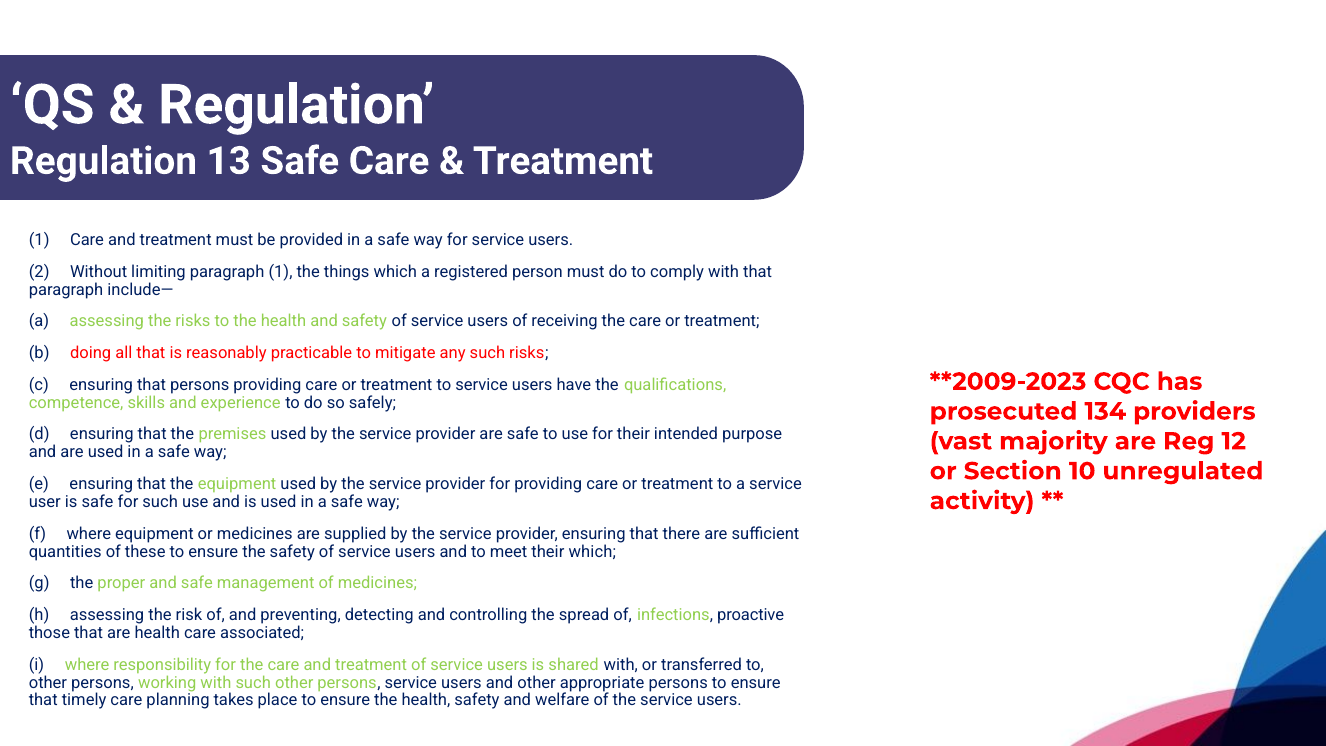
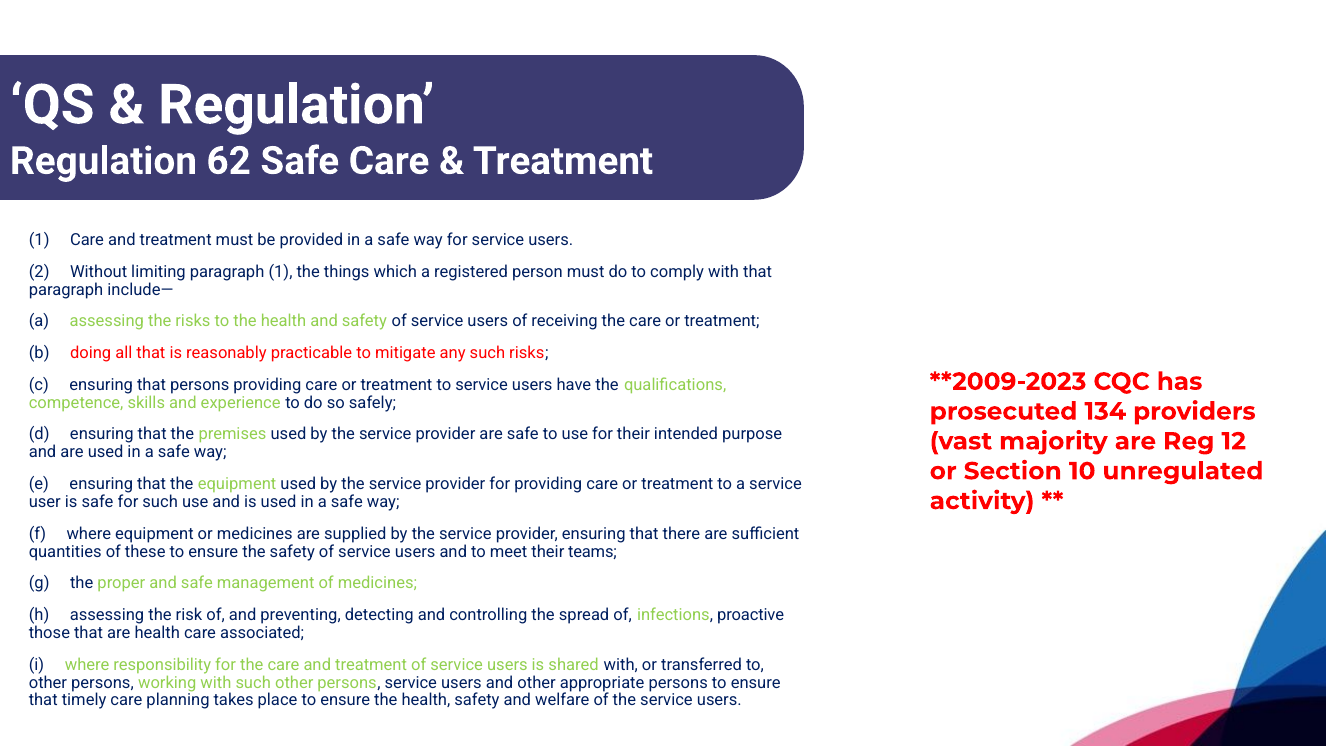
13: 13 -> 62
their which: which -> teams
